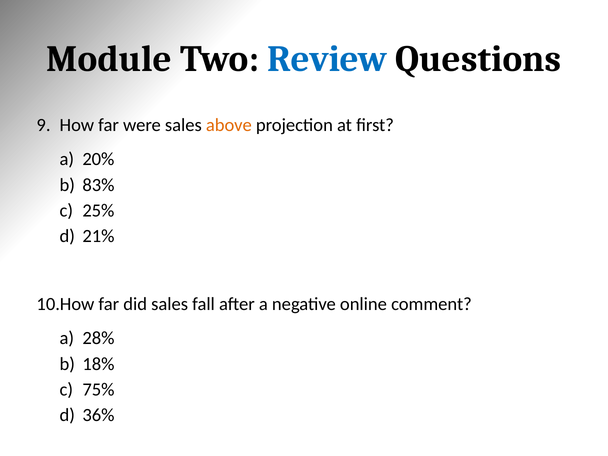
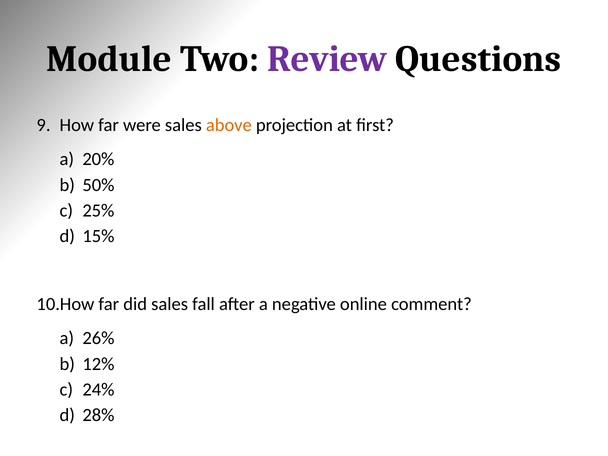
Review colour: blue -> purple
83%: 83% -> 50%
21%: 21% -> 15%
28%: 28% -> 26%
18%: 18% -> 12%
75%: 75% -> 24%
36%: 36% -> 28%
